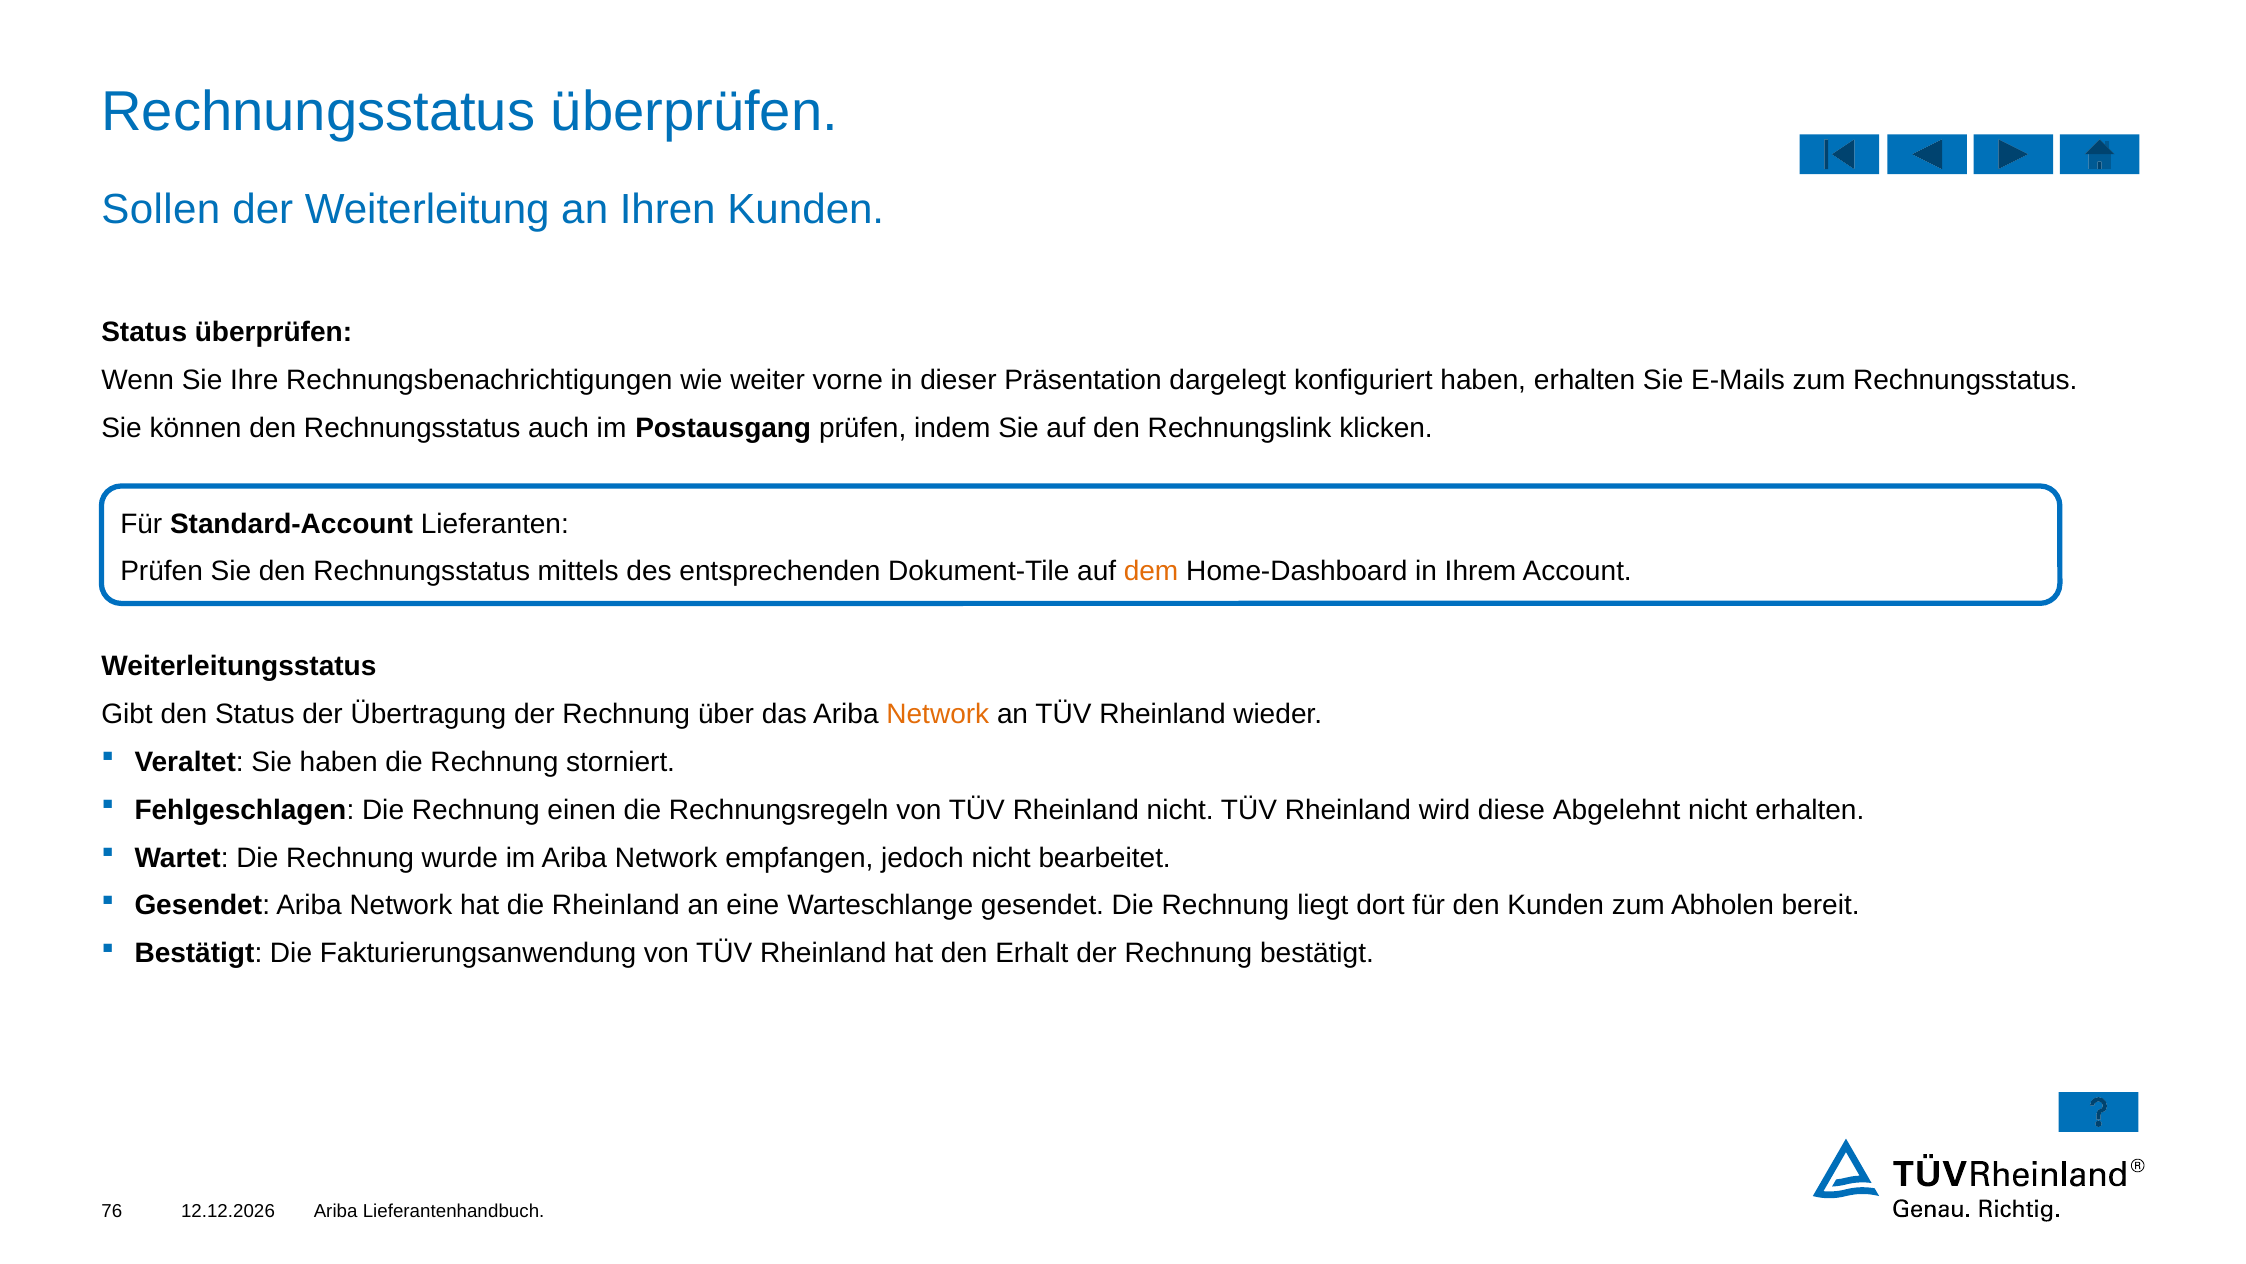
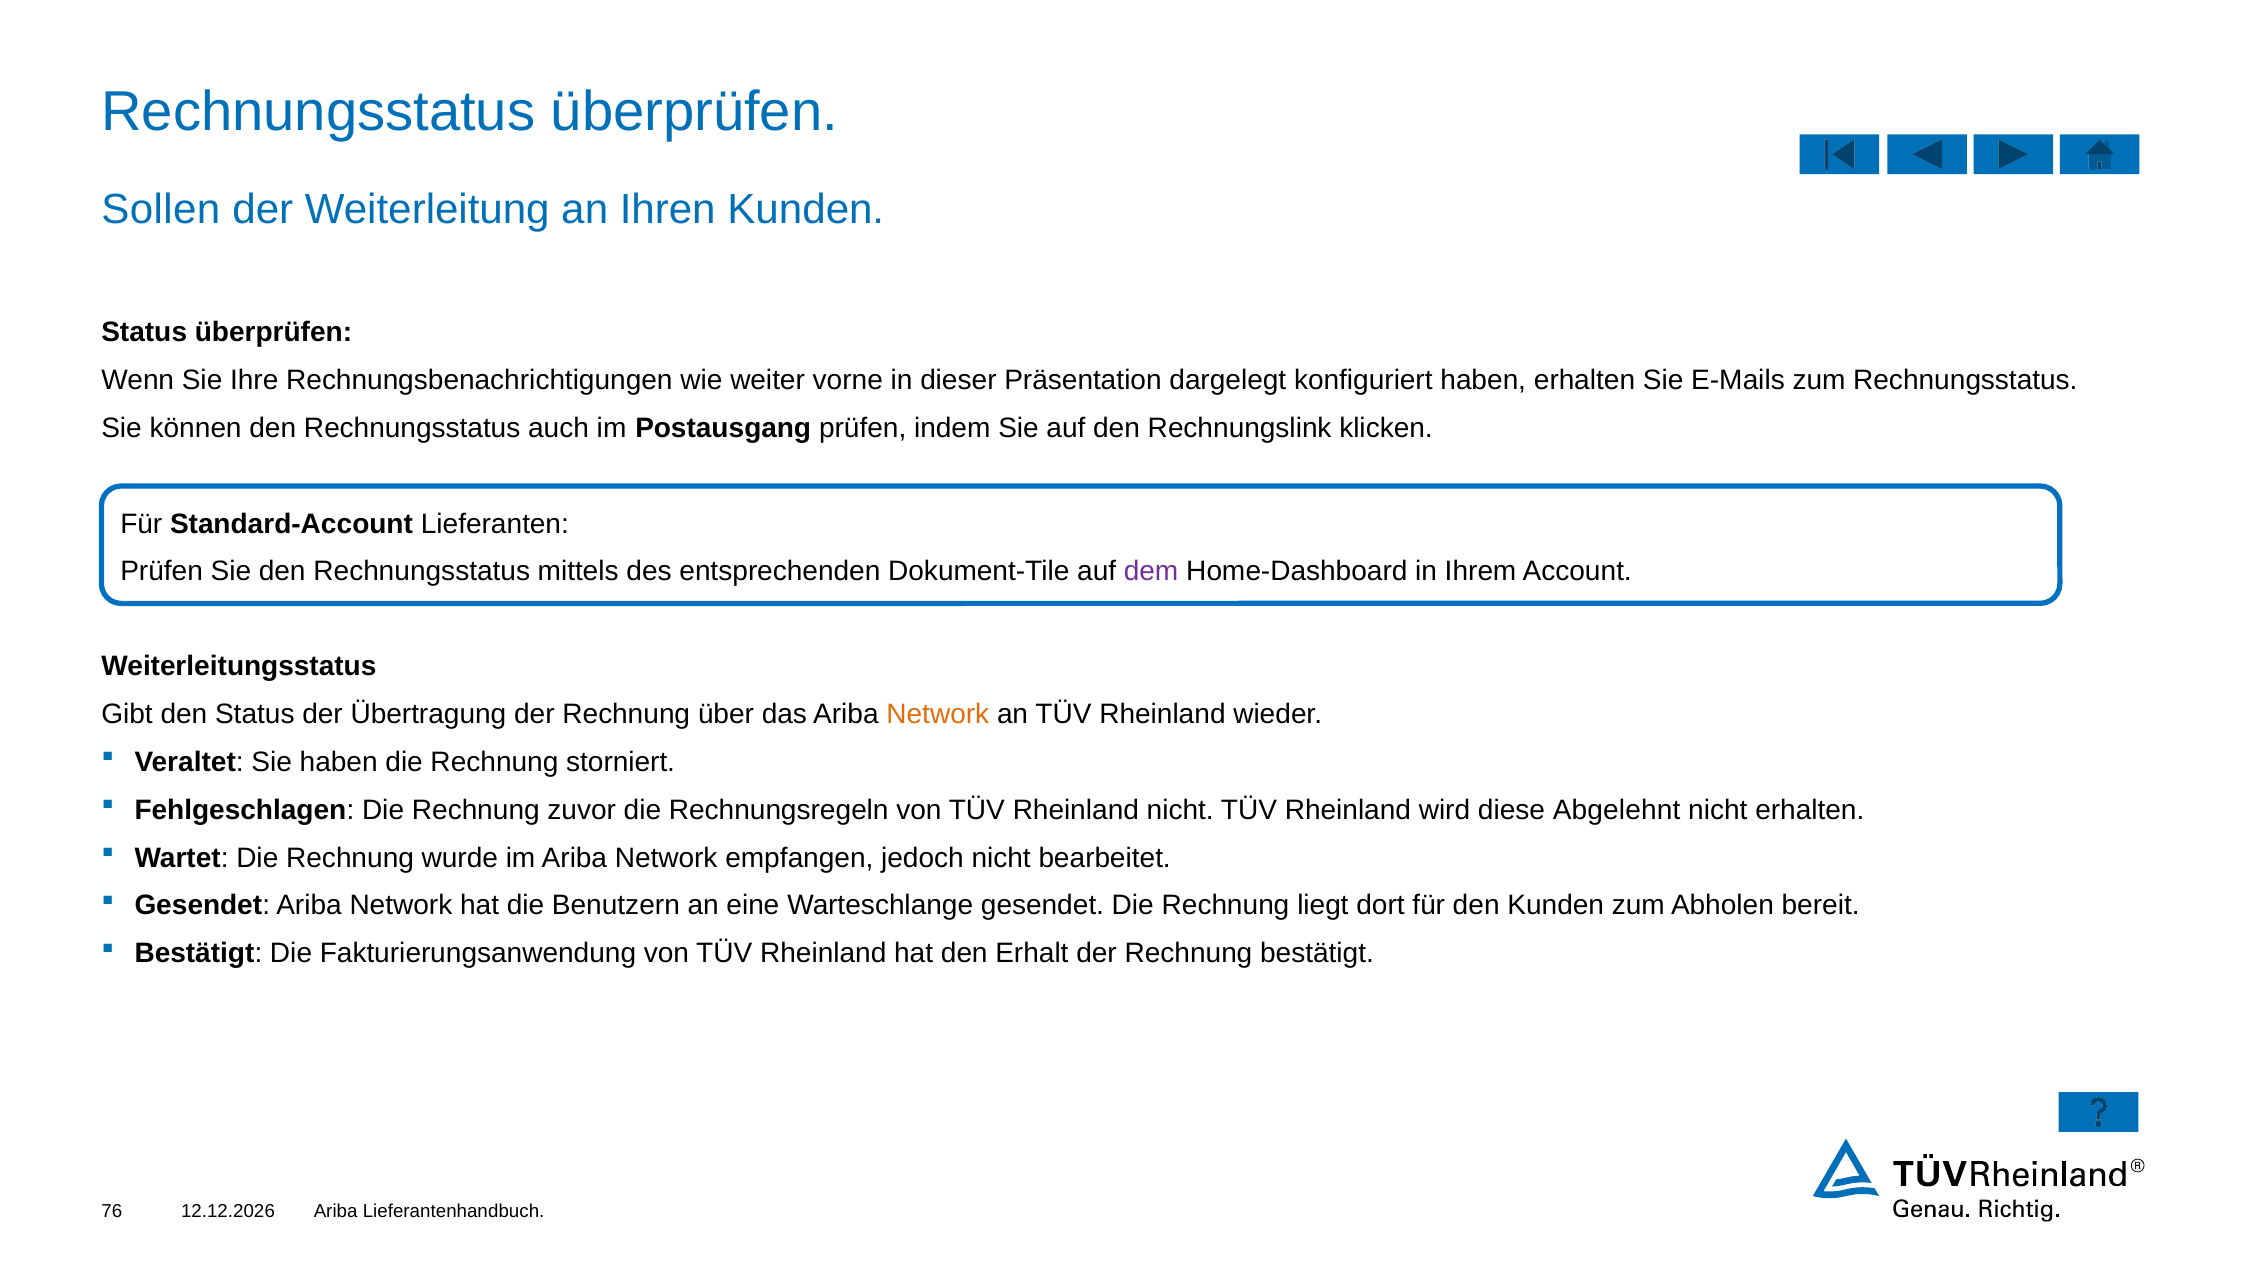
dem colour: orange -> purple
einen: einen -> zuvor
die Rheinland: Rheinland -> Benutzern
